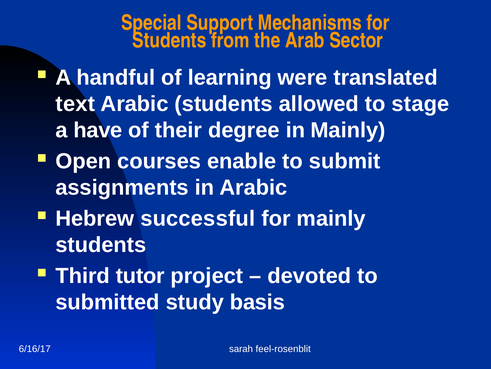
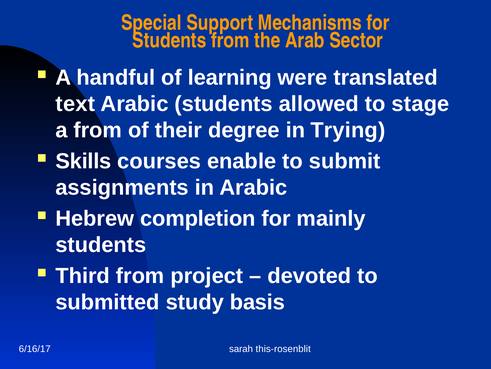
a have: have -> from
in Mainly: Mainly -> Trying
Open: Open -> Skills
successful: successful -> completion
Third tutor: tutor -> from
feel-rosenblit: feel-rosenblit -> this-rosenblit
